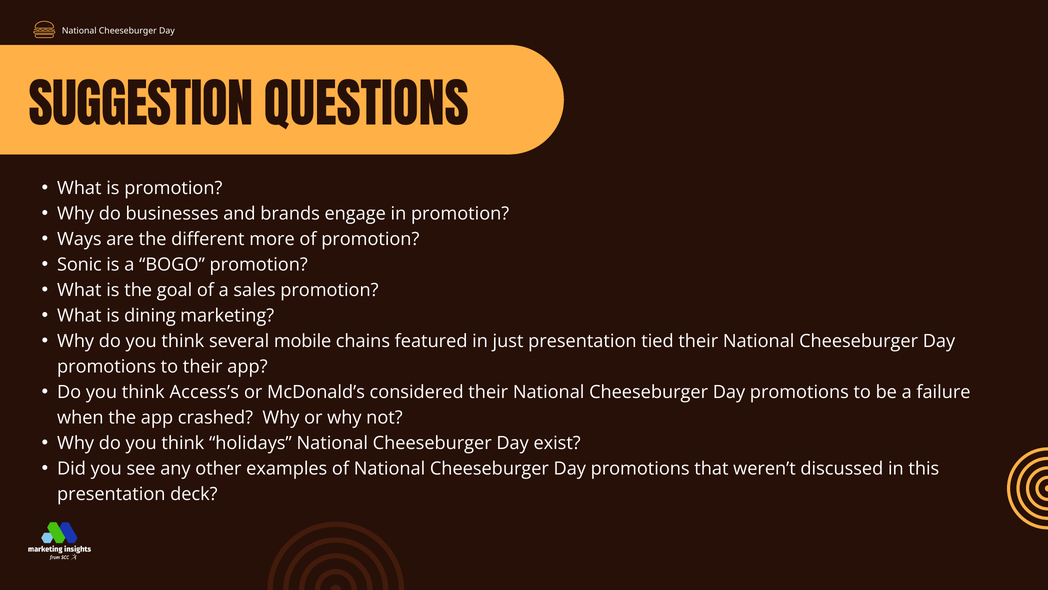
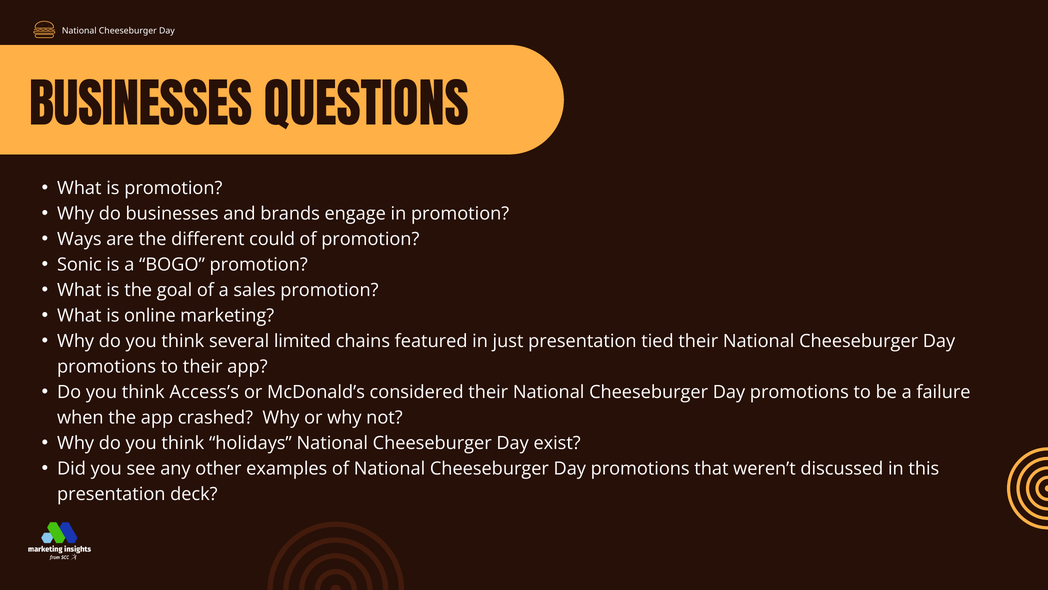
SUGGESTION at (141, 108): SUGGESTION -> BUSINESSES
more: more -> could
dining: dining -> online
mobile: mobile -> limited
